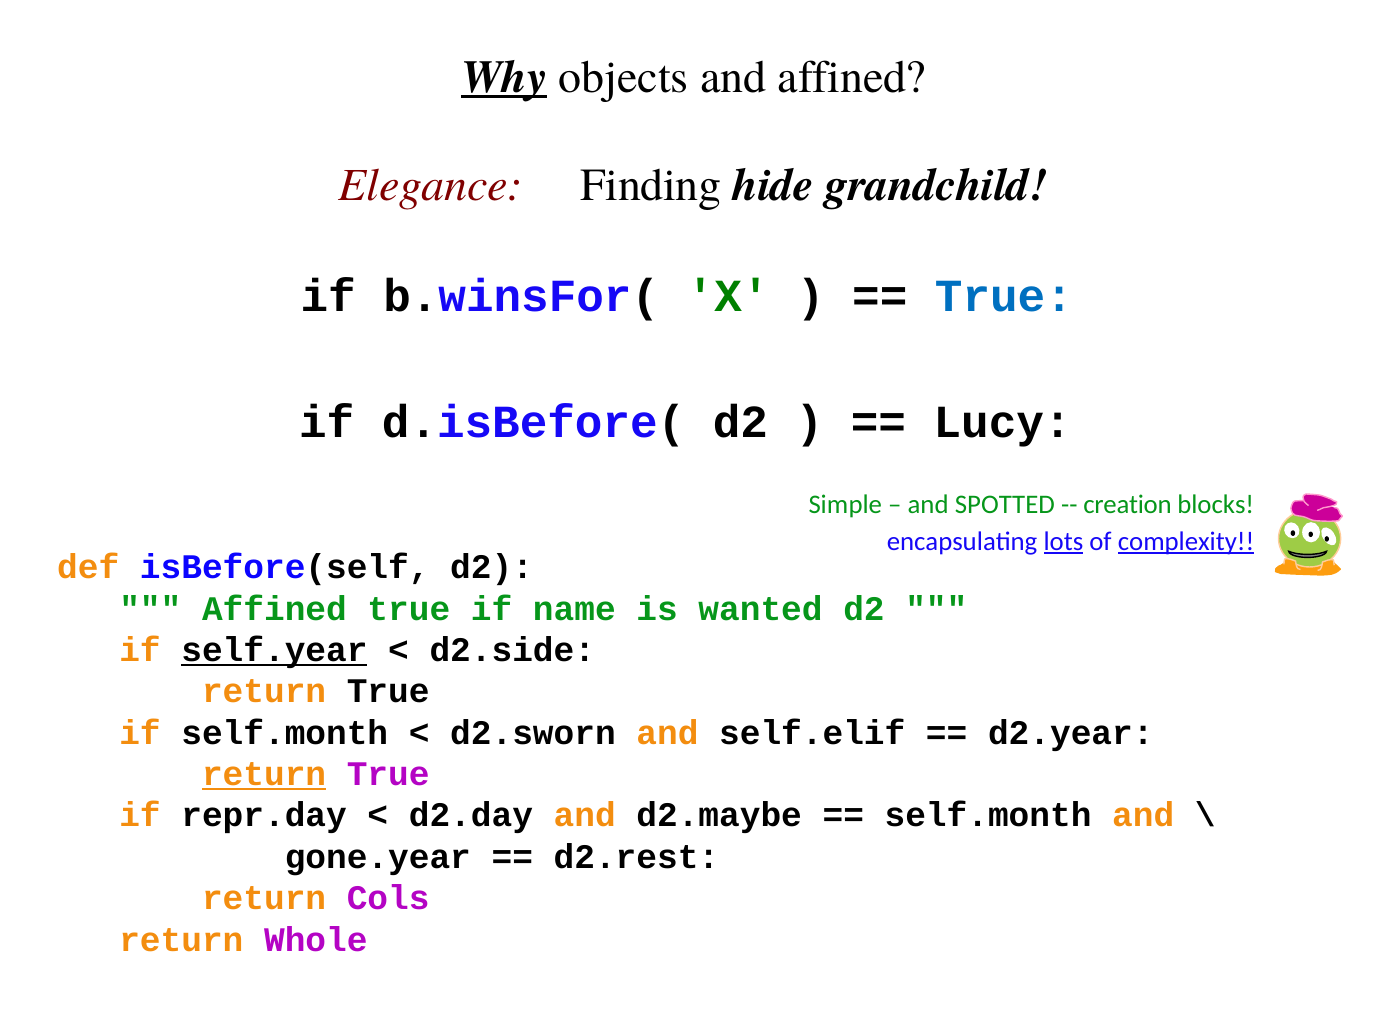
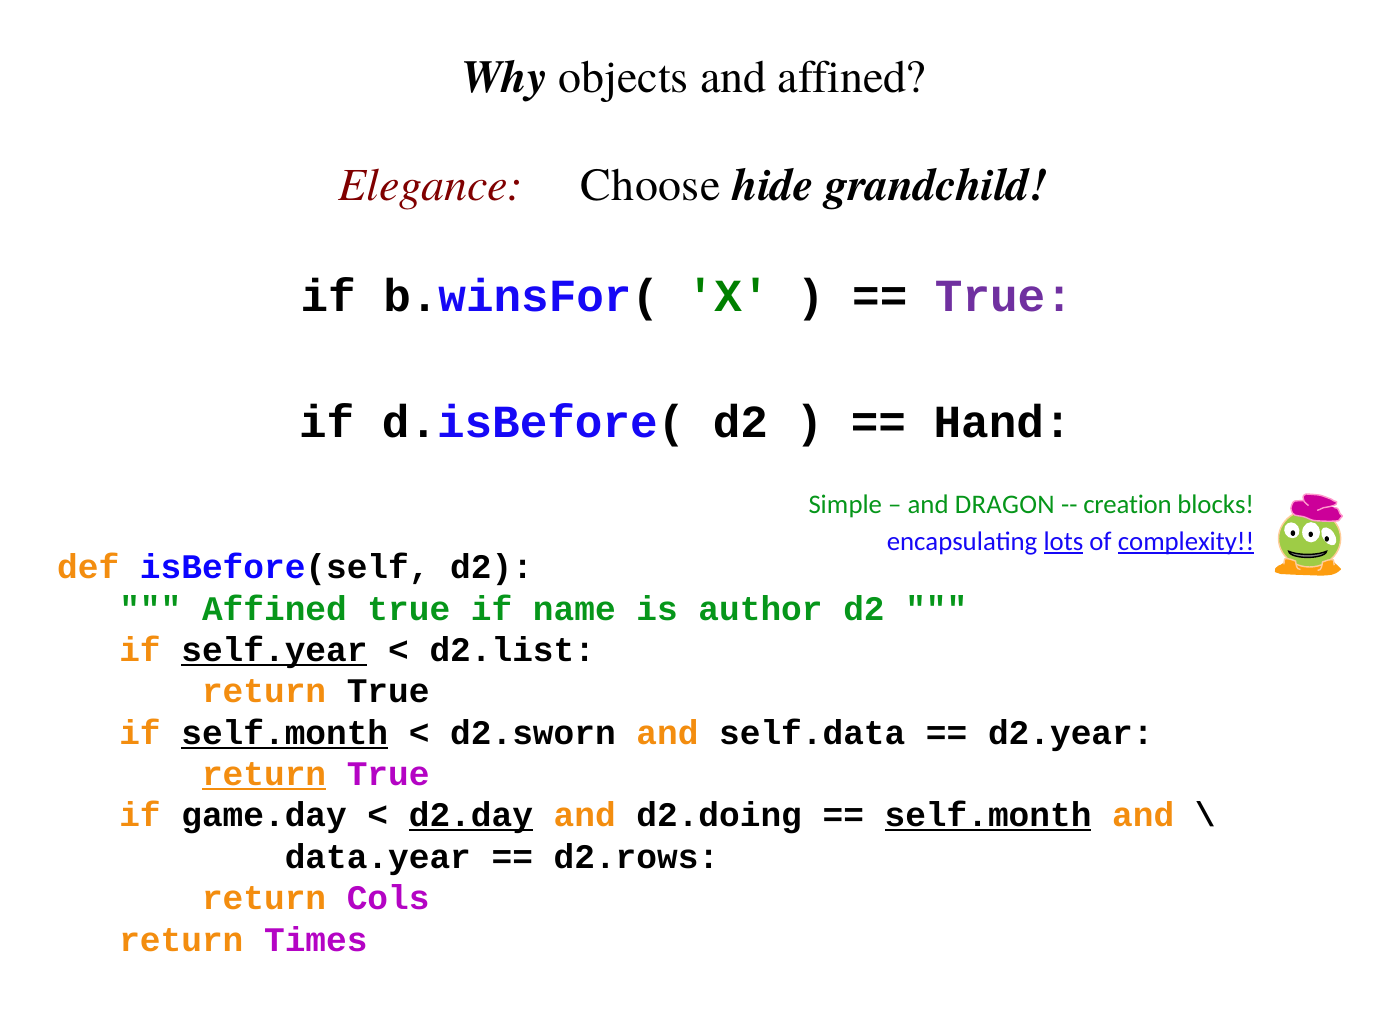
Why underline: present -> none
Finding: Finding -> Choose
True at (1004, 297) colour: blue -> purple
Lucy: Lucy -> Hand
SPOTTED: SPOTTED -> DRAGON
wanted: wanted -> author
d2.side: d2.side -> d2.list
self.month at (285, 733) underline: none -> present
self.elif: self.elif -> self.data
repr.day: repr.day -> game.day
d2.day underline: none -> present
d2.maybe: d2.maybe -> d2.doing
self.month at (988, 816) underline: none -> present
gone.year: gone.year -> data.year
d2.rest: d2.rest -> d2.rows
Whole: Whole -> Times
